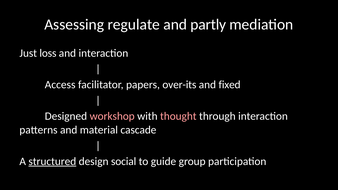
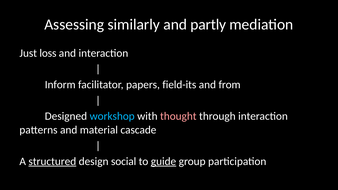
regulate: regulate -> similarly
Access: Access -> Inform
over-its: over-its -> field-its
fixed: fixed -> from
workshop colour: pink -> light blue
guide underline: none -> present
